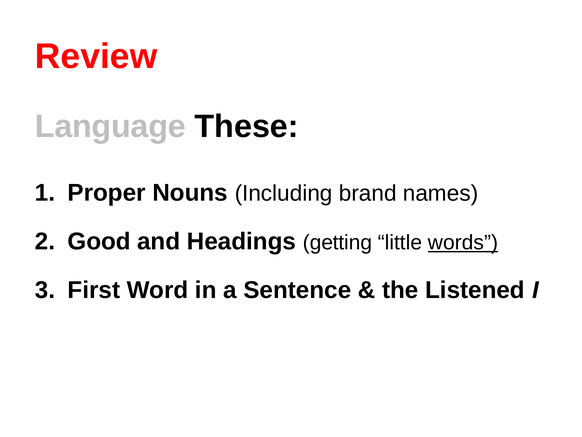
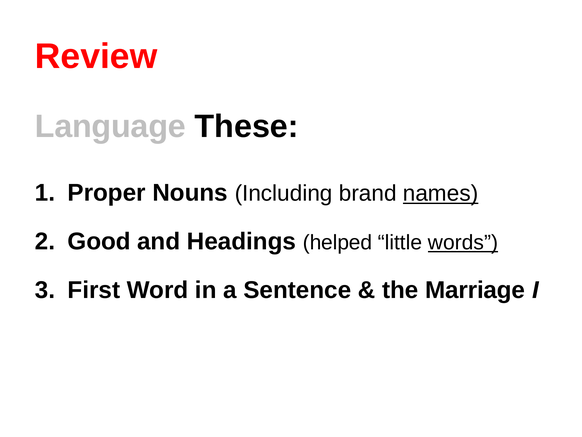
names underline: none -> present
getting: getting -> helped
Listened: Listened -> Marriage
